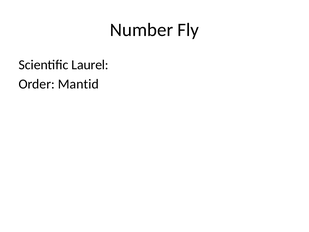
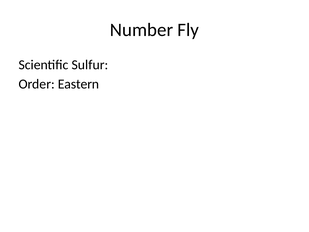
Laurel: Laurel -> Sulfur
Mantid: Mantid -> Eastern
